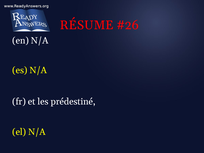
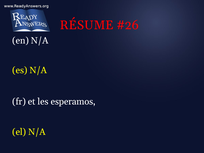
prédestiné: prédestiné -> esperamos
